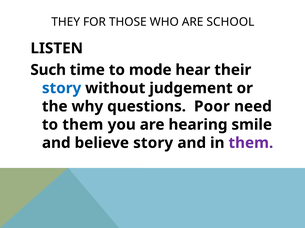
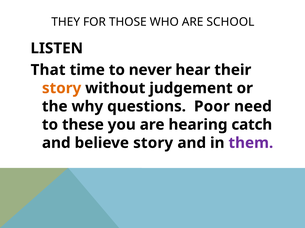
Such: Such -> That
mode: mode -> never
story at (62, 88) colour: blue -> orange
to them: them -> these
smile: smile -> catch
